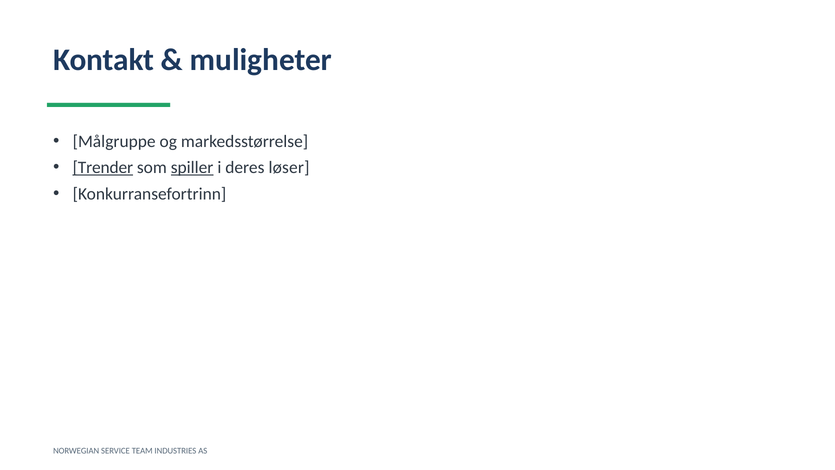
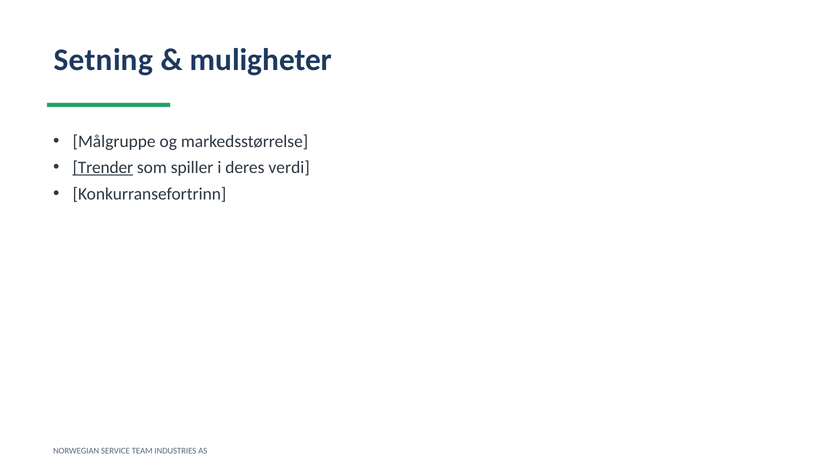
Kontakt: Kontakt -> Setning
spiller underline: present -> none
løser: løser -> verdi
